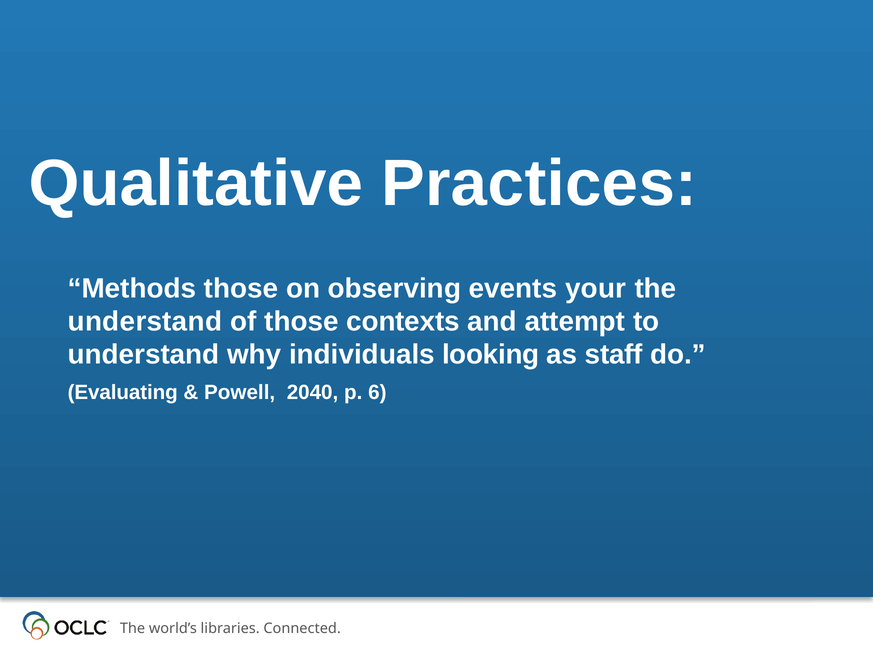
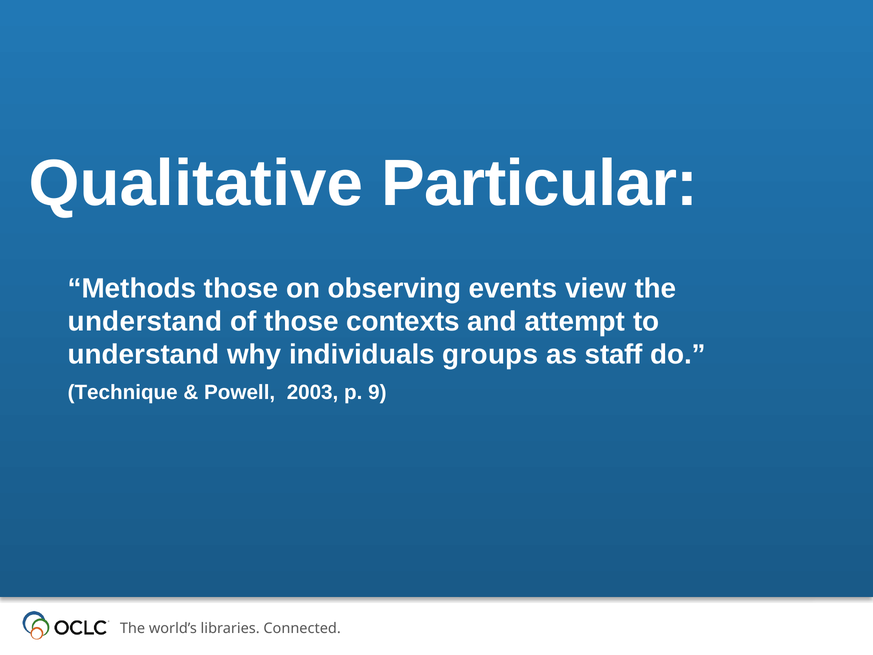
Practices: Practices -> Particular
your: your -> view
looking: looking -> groups
Evaluating: Evaluating -> Technique
2040: 2040 -> 2003
6: 6 -> 9
